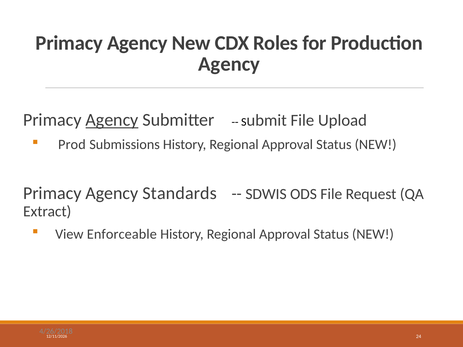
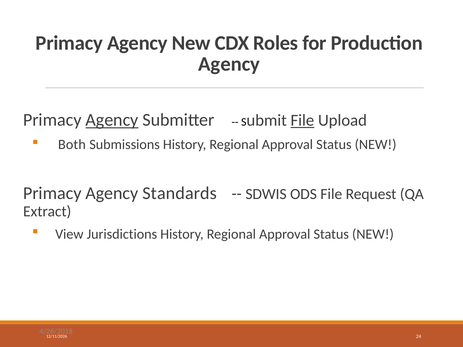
File at (302, 121) underline: none -> present
Prod: Prod -> Both
Enforceable: Enforceable -> Jurisdictions
